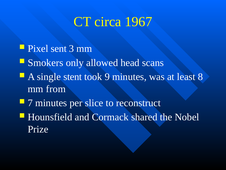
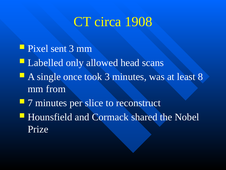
1967: 1967 -> 1908
Smokers: Smokers -> Labelled
stent: stent -> once
took 9: 9 -> 3
